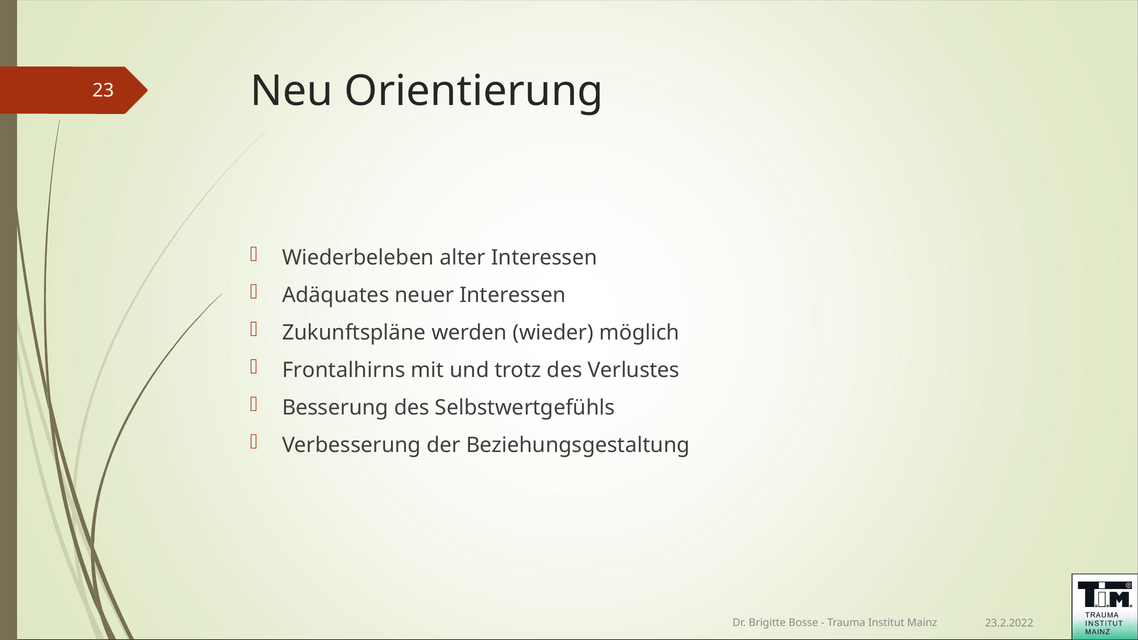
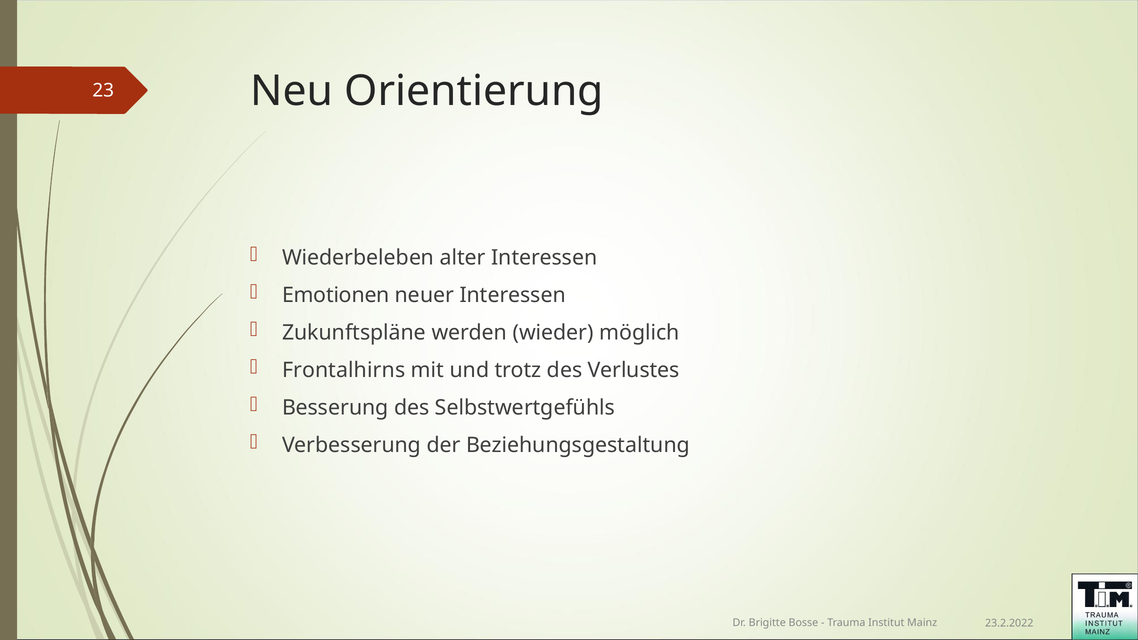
Adäquates: Adäquates -> Emotionen
